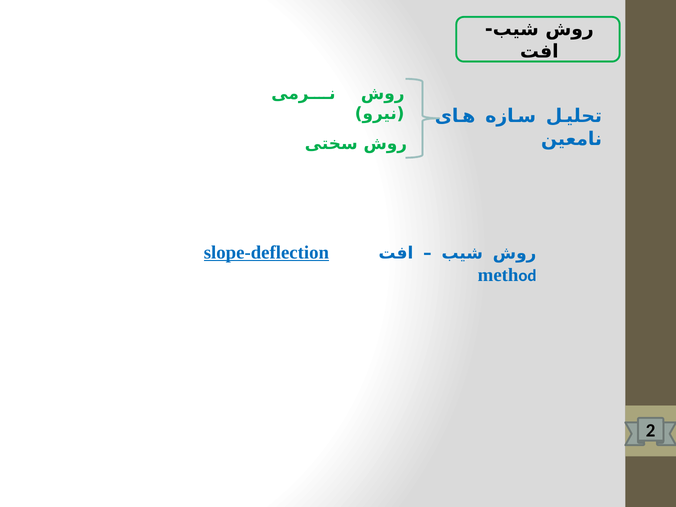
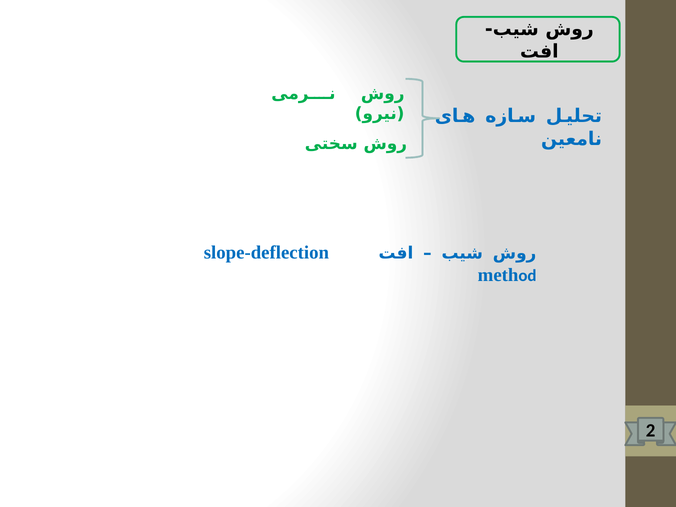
slope-deflection underline: present -> none
